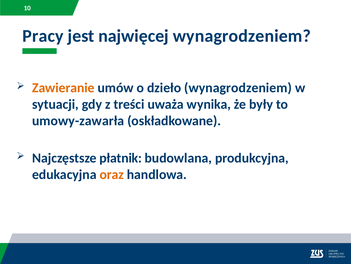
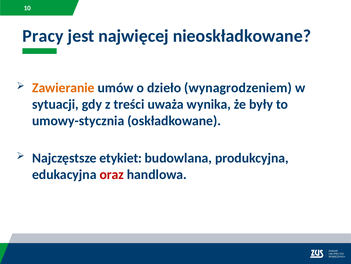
najwięcej wynagrodzeniem: wynagrodzeniem -> nieoskładkowane
umowy-zawarła: umowy-zawarła -> umowy-stycznia
płatnik: płatnik -> etykiet
oraz colour: orange -> red
